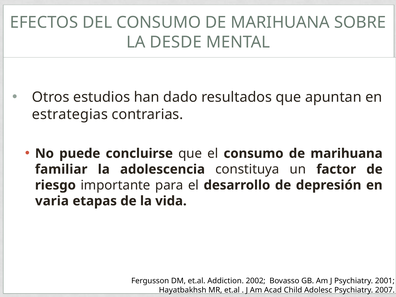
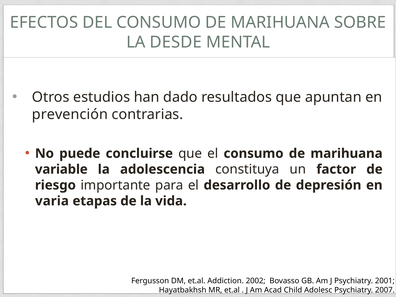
estrategias: estrategias -> prevención
familiar: familiar -> variable
